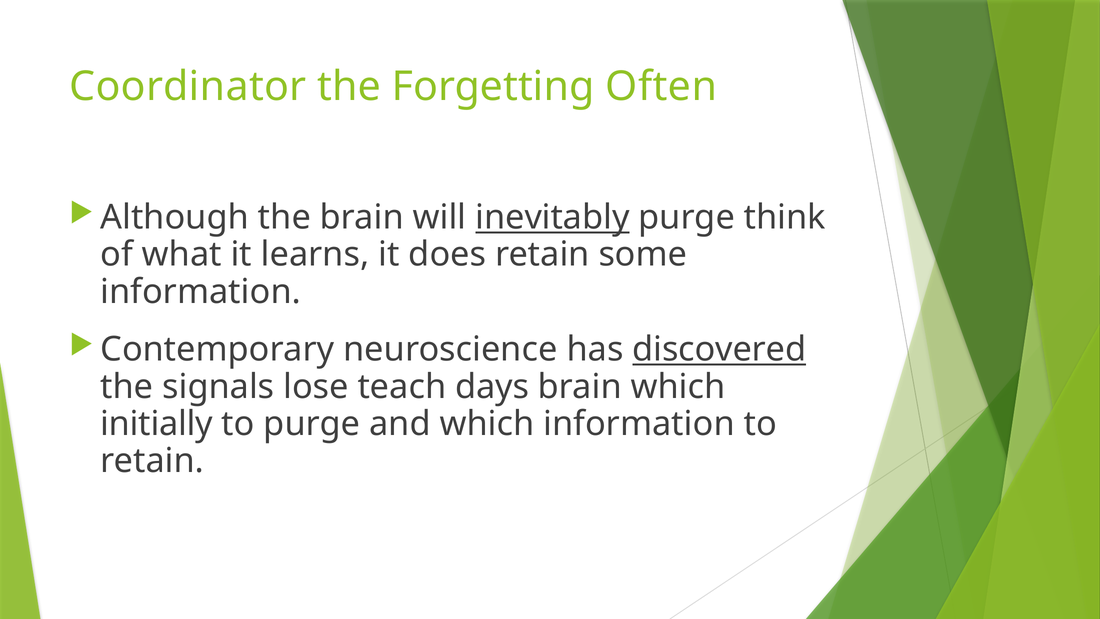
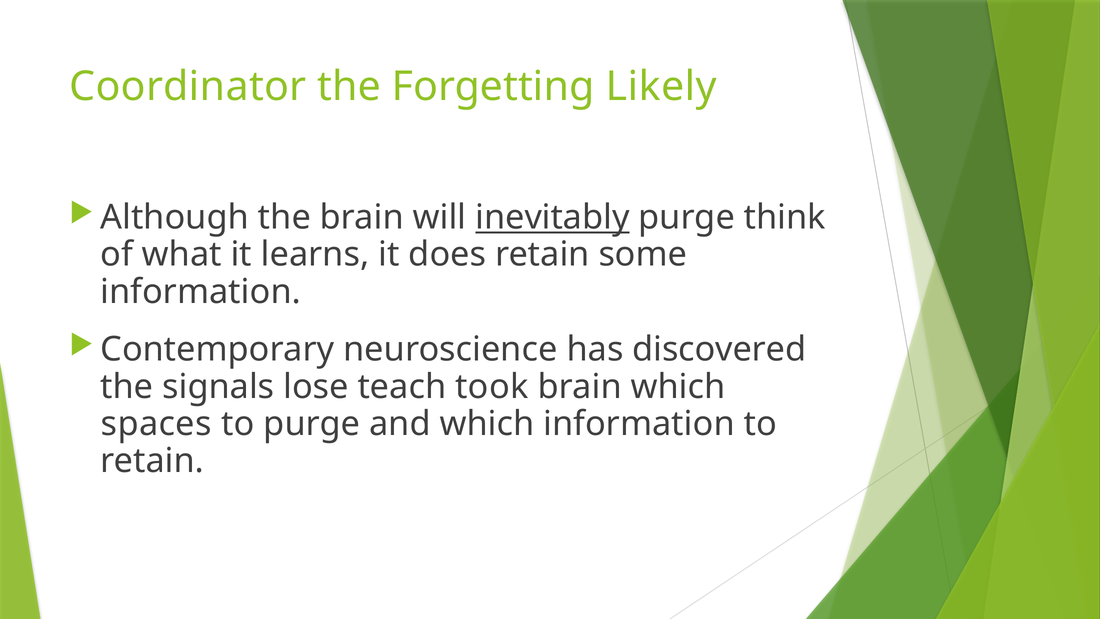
Often: Often -> Likely
discovered underline: present -> none
days: days -> took
initially: initially -> spaces
